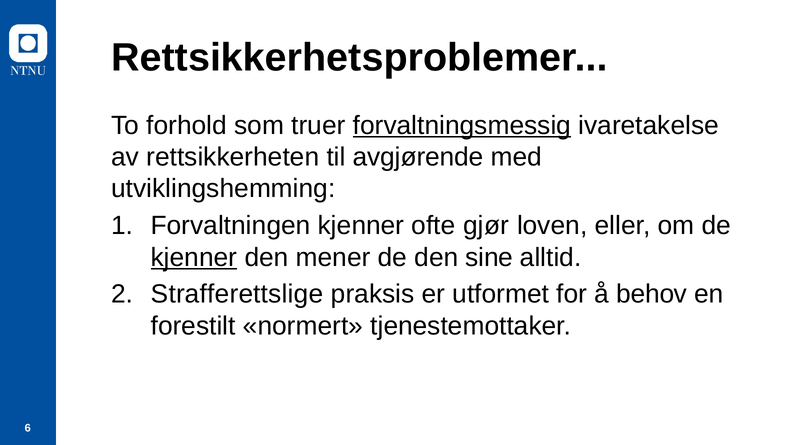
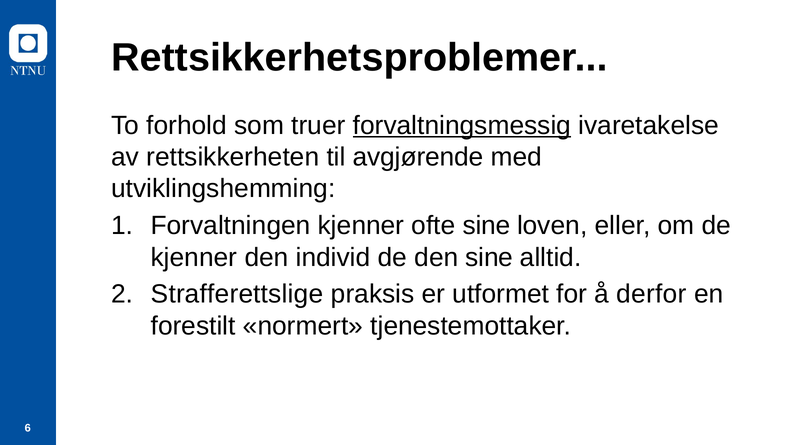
ofte gjør: gjør -> sine
kjenner at (194, 257) underline: present -> none
mener: mener -> individ
behov: behov -> derfor
